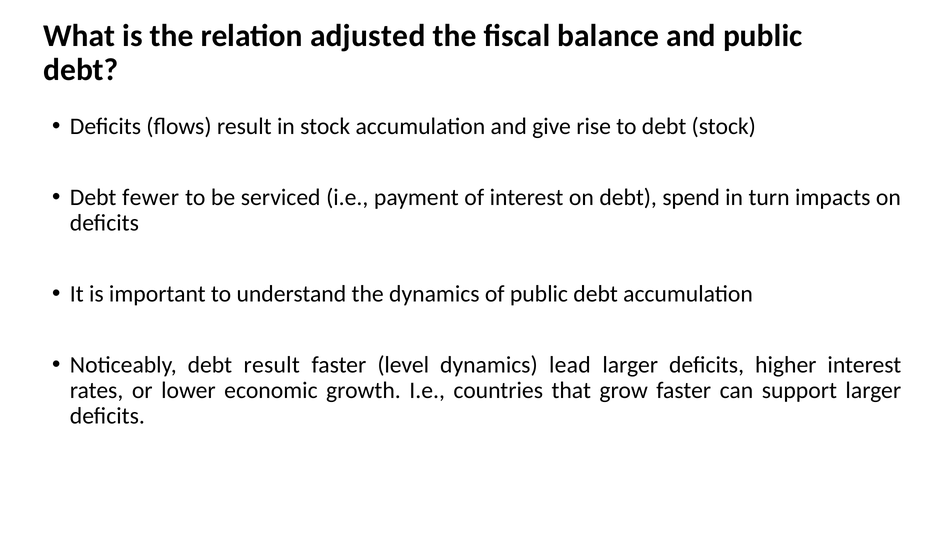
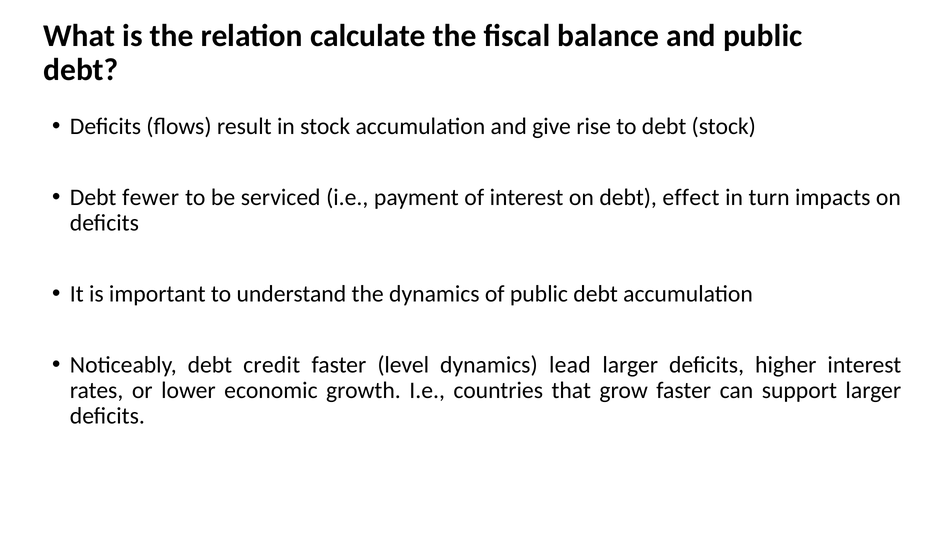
adjusted: adjusted -> calculate
spend: spend -> effect
debt result: result -> credit
